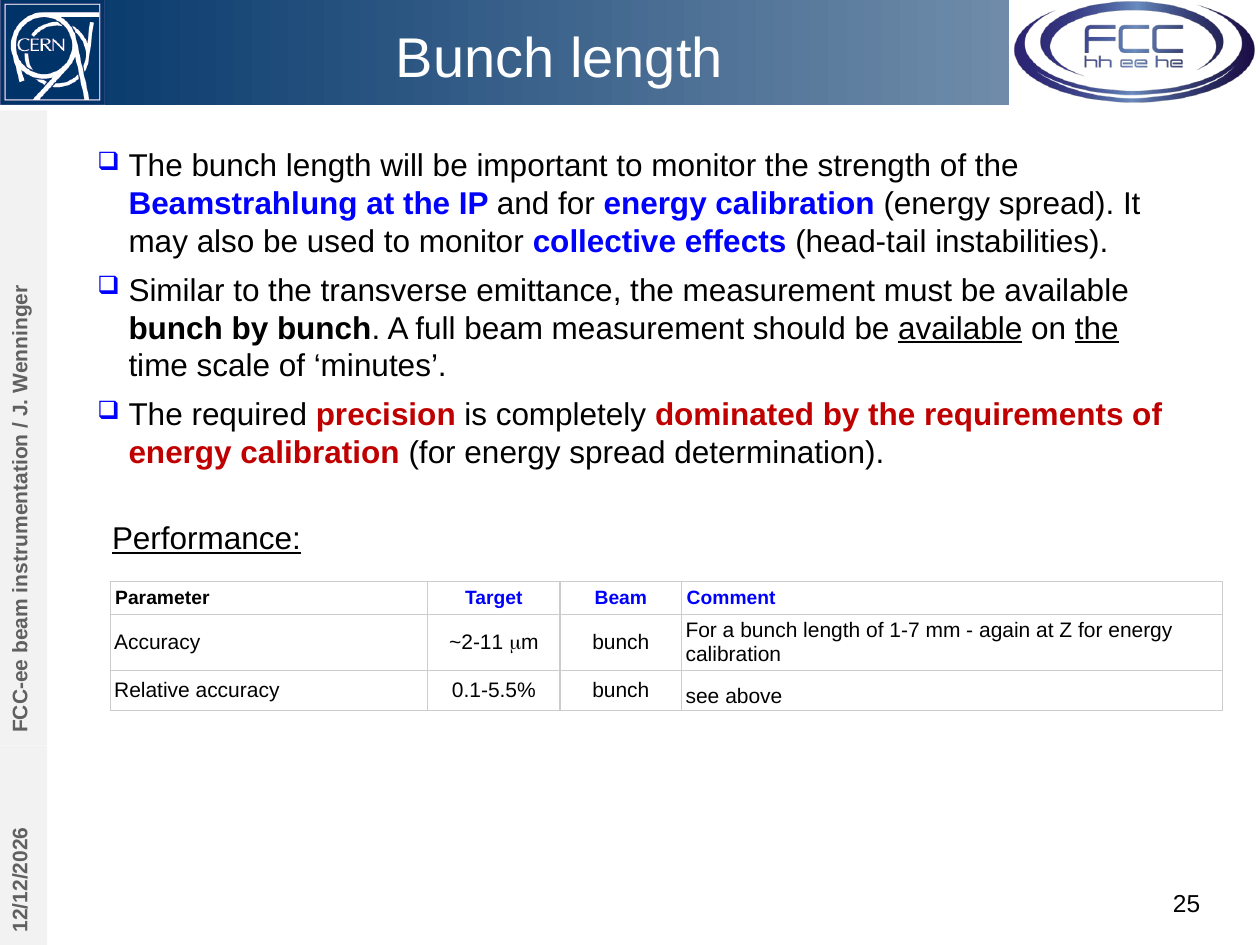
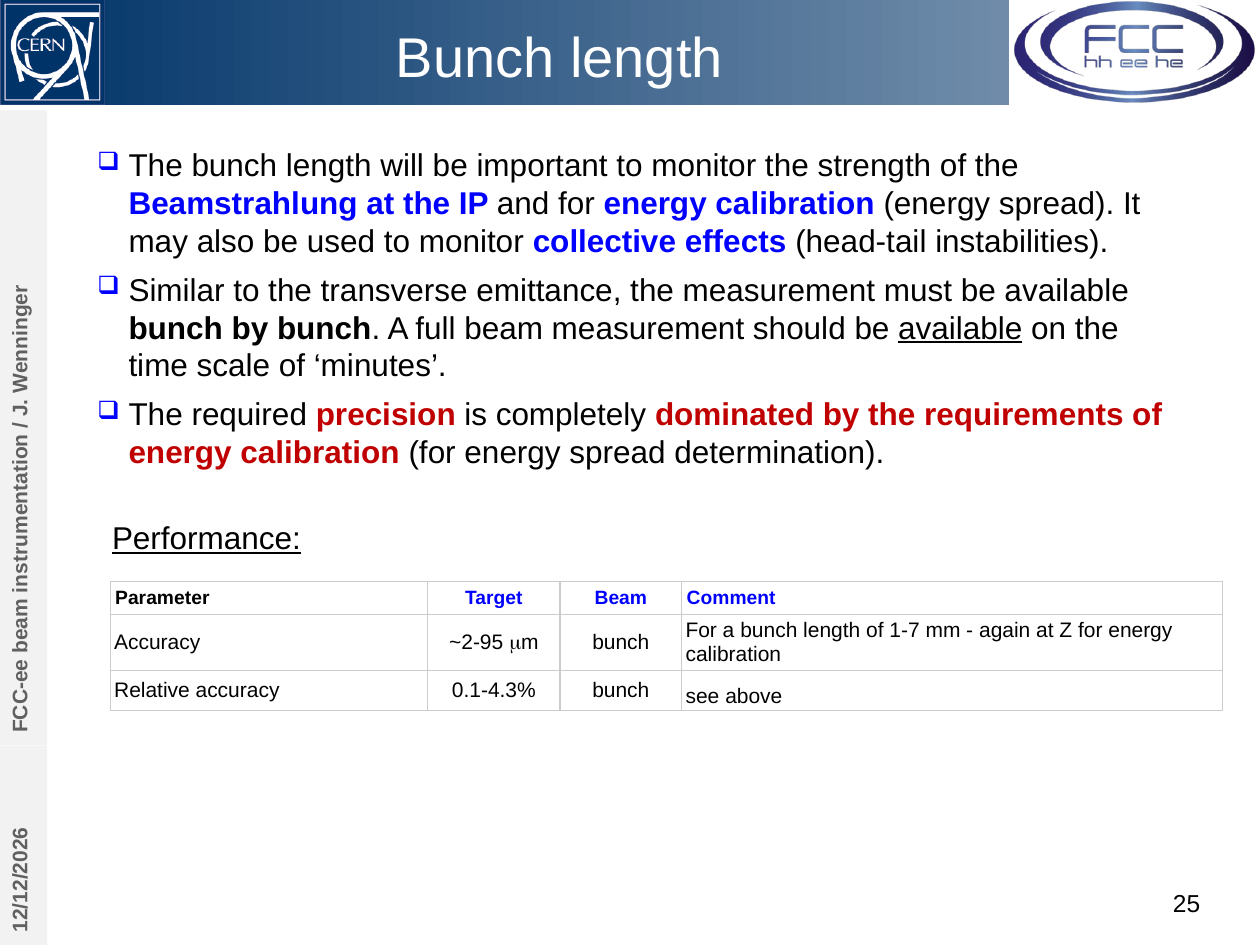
the at (1097, 329) underline: present -> none
~2-11: ~2-11 -> ~2-95
0.1-5.5%: 0.1-5.5% -> 0.1-4.3%
